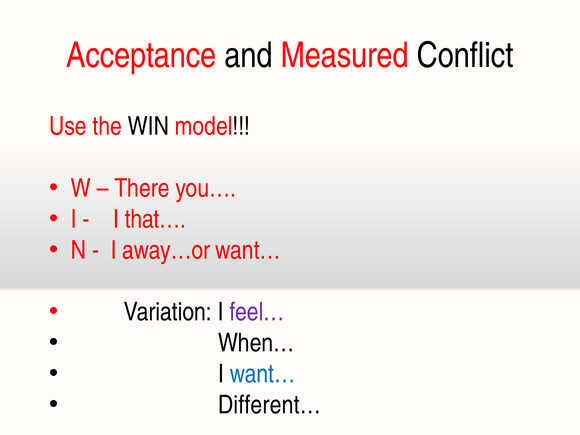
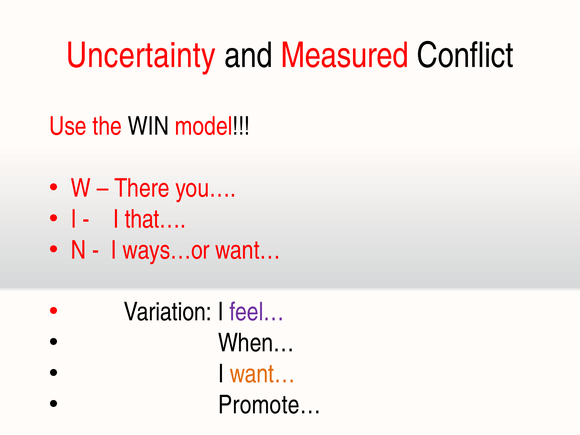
Acceptance: Acceptance -> Uncertainty
away…or: away…or -> ways…or
want… at (262, 374) colour: blue -> orange
Different…: Different… -> Promote…
